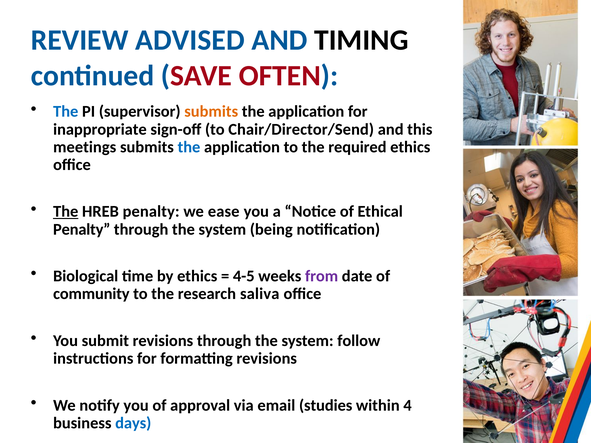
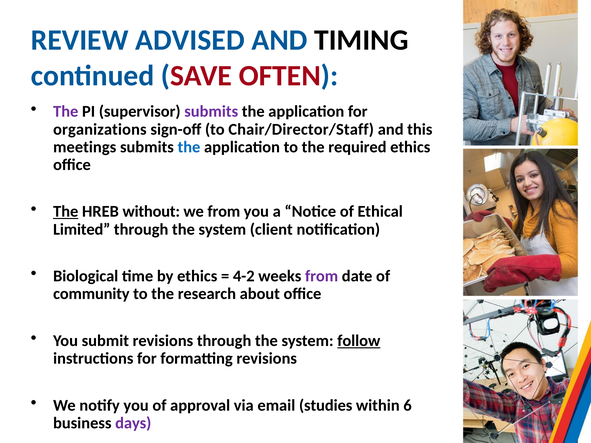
The at (66, 112) colour: blue -> purple
submits at (211, 112) colour: orange -> purple
inappropriate: inappropriate -> organizations
Chair/Director/Send: Chair/Director/Send -> Chair/Director/Staff
HREB penalty: penalty -> without
we ease: ease -> from
Penalty at (82, 229): Penalty -> Limited
being: being -> client
4-5: 4-5 -> 4-2
saliva: saliva -> about
follow underline: none -> present
4: 4 -> 6
days colour: blue -> purple
